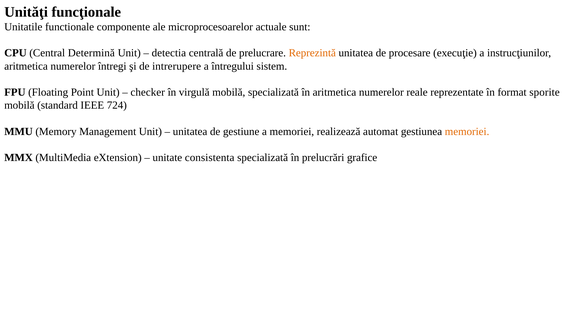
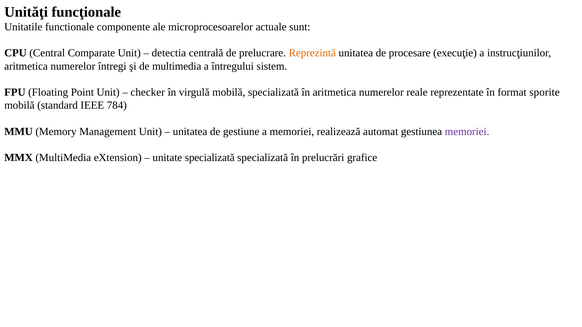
Determină: Determină -> Comparate
de intrerupere: intrerupere -> multimedia
724: 724 -> 784
memoriei at (467, 132) colour: orange -> purple
unitate consistenta: consistenta -> specializată
